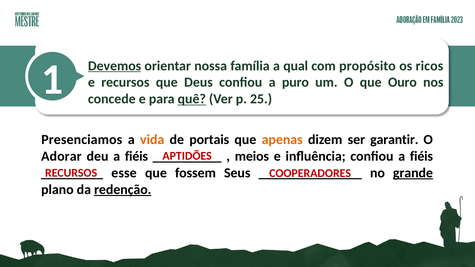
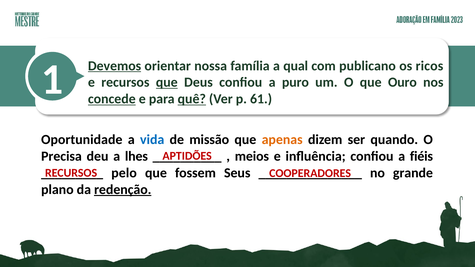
propósito: propósito -> publicano
que at (167, 82) underline: none -> present
concede underline: none -> present
25: 25 -> 61
Presenciamos: Presenciamos -> Oportunidade
vida colour: orange -> blue
portais: portais -> missão
garantir: garantir -> quando
Adorar: Adorar -> Precisa
deu a fiéis: fiéis -> lhes
esse: esse -> pelo
grande underline: present -> none
